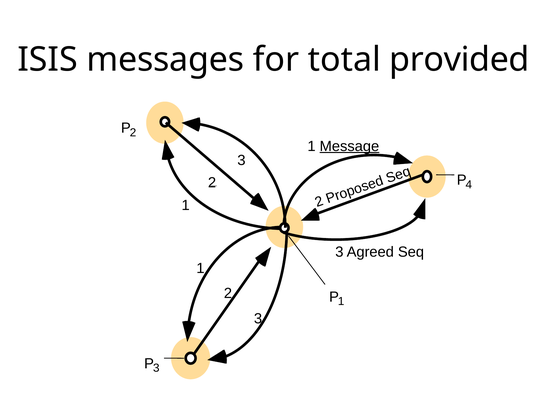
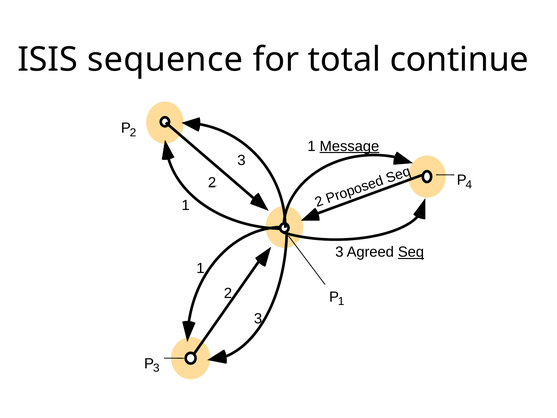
messages: messages -> sequence
provided: provided -> continue
Seq underline: none -> present
